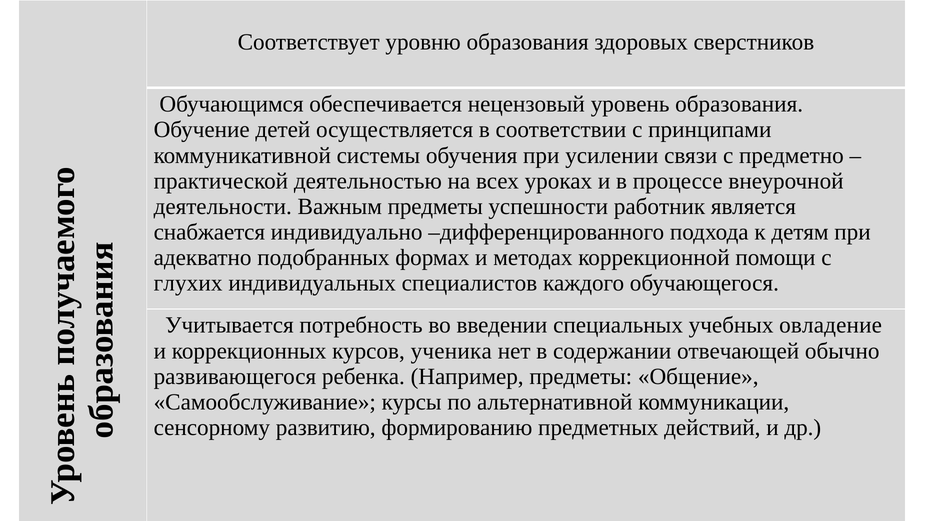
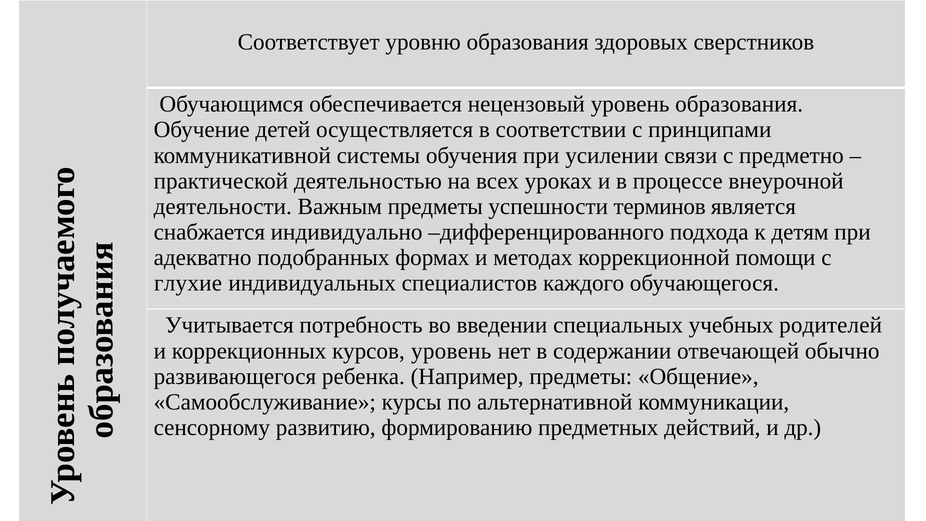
работник: работник -> терминов
глухих: глухих -> глухие
овладение: овладение -> родителей
курсов ученика: ученика -> уровень
